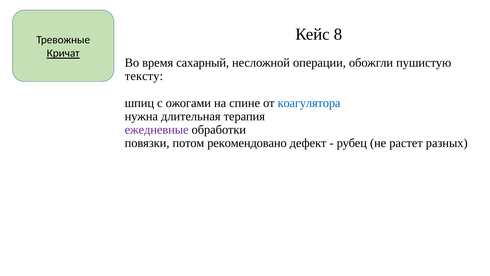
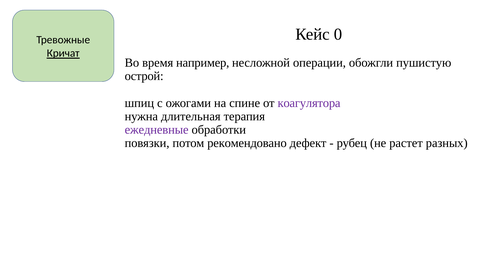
8: 8 -> 0
сахарный: сахарный -> например
тексту: тексту -> острой
коагулятора colour: blue -> purple
